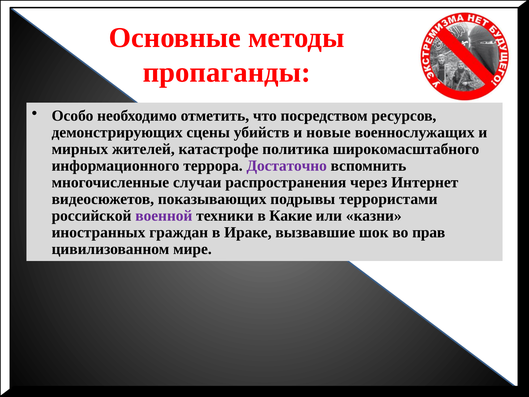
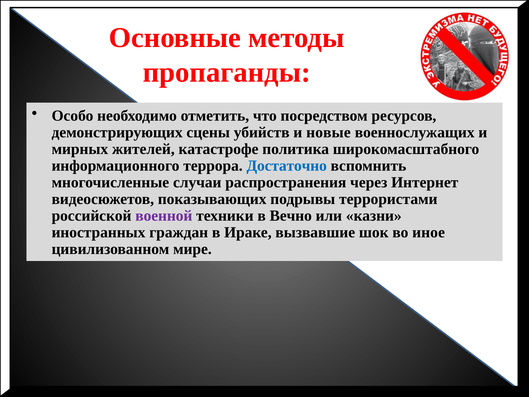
Достаточно colour: purple -> blue
Какие: Какие -> Вечно
прав: прав -> иное
